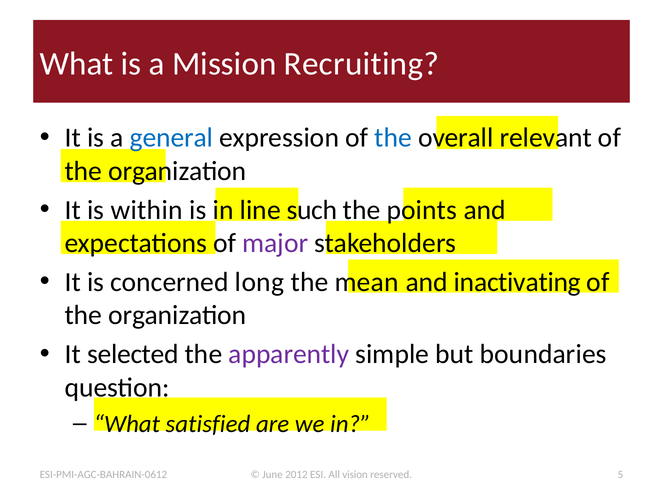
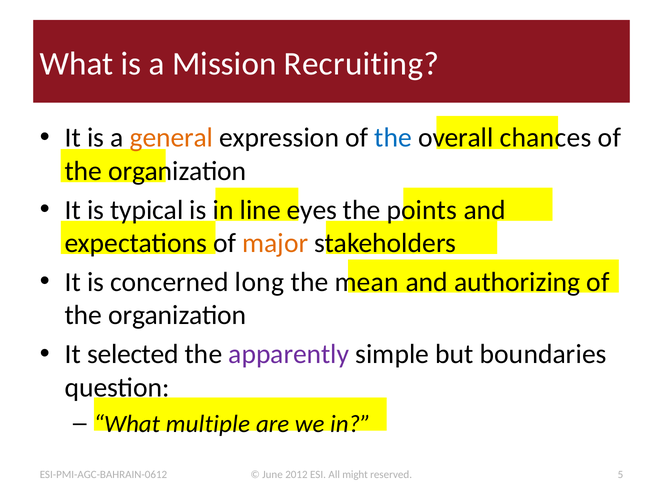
general colour: blue -> orange
relevant: relevant -> chances
within: within -> typical
such: such -> eyes
major colour: purple -> orange
inactivating: inactivating -> authorizing
satisfied: satisfied -> multiple
vision: vision -> might
